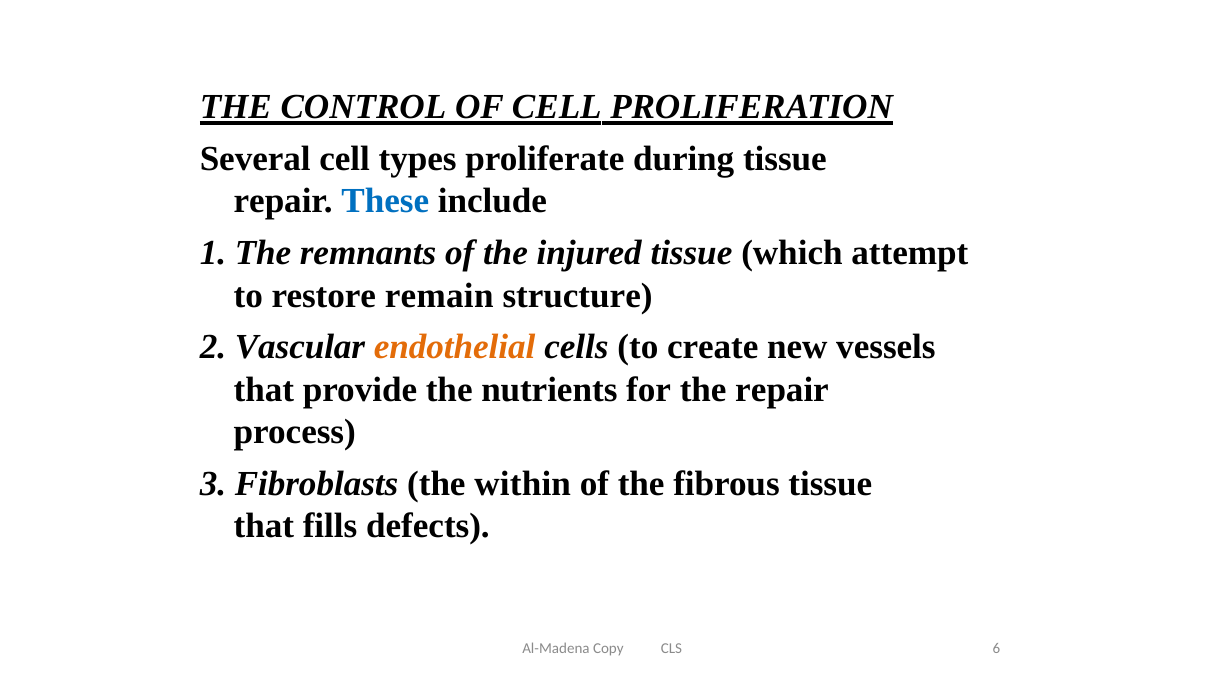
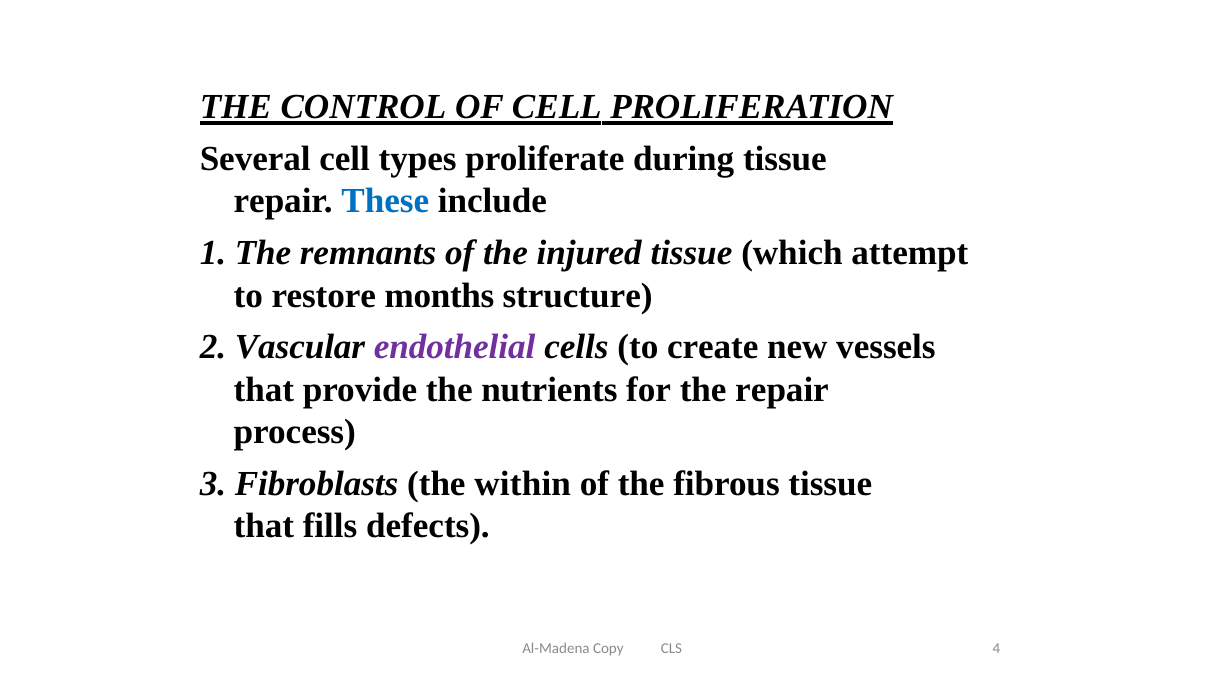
remain: remain -> months
endothelial colour: orange -> purple
6: 6 -> 4
